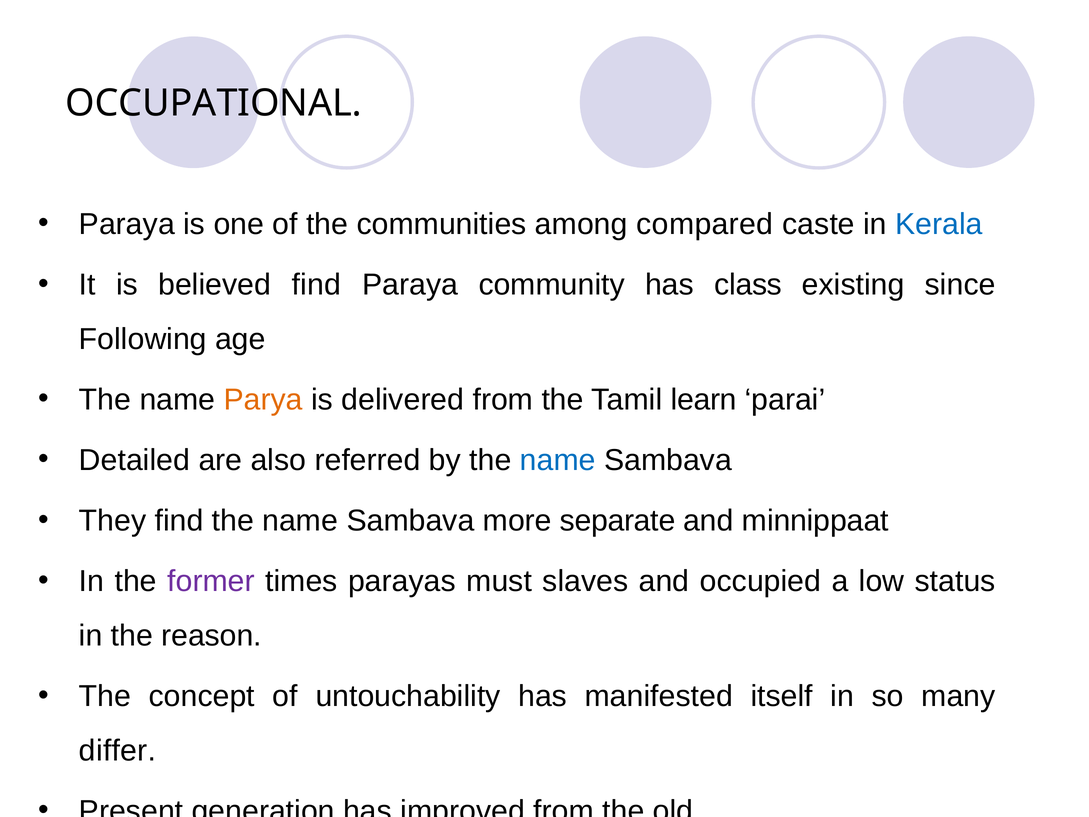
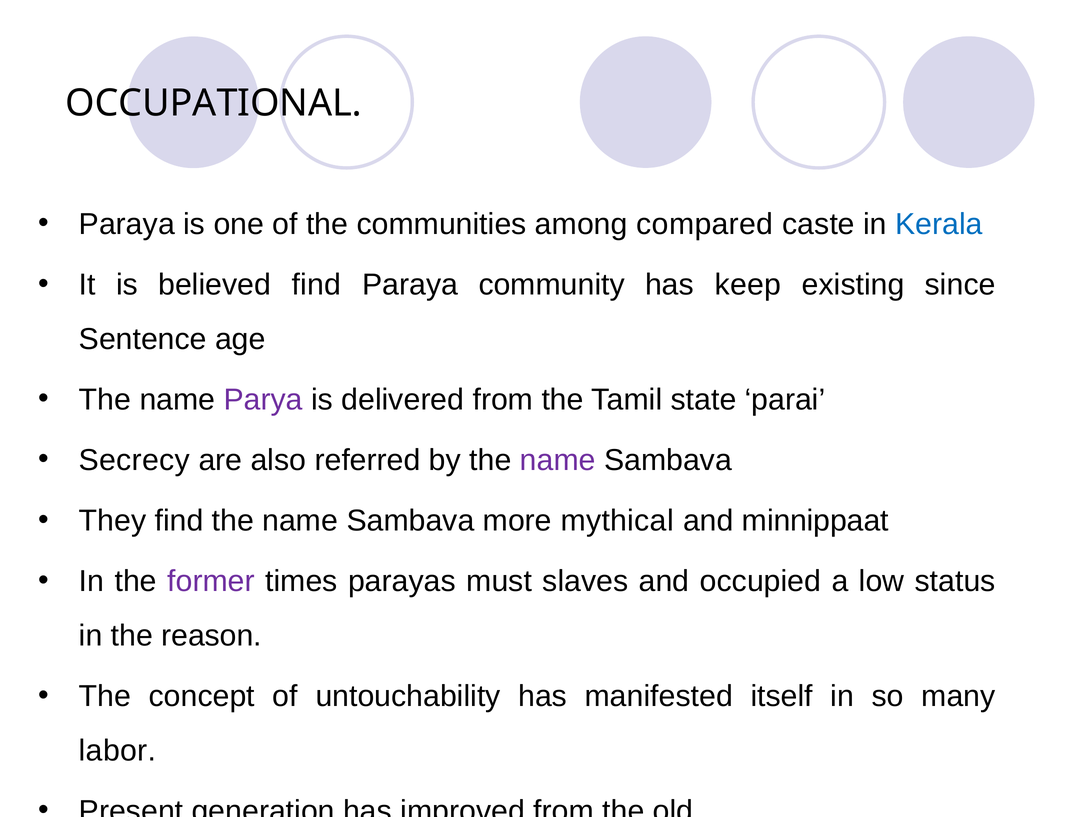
class: class -> keep
Following: Following -> Sentence
Parya colour: orange -> purple
learn: learn -> state
Detailed: Detailed -> Secrecy
name at (558, 460) colour: blue -> purple
separate: separate -> mythical
differ: differ -> labor
